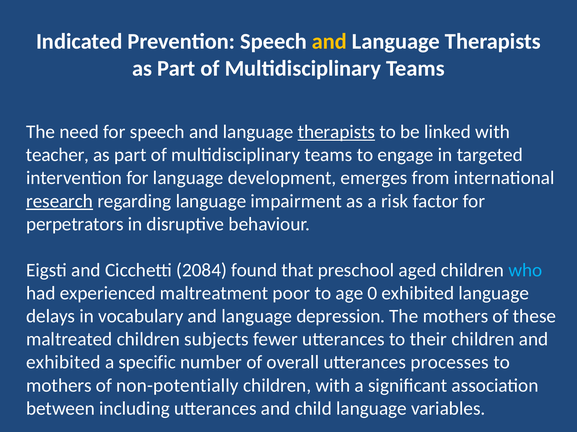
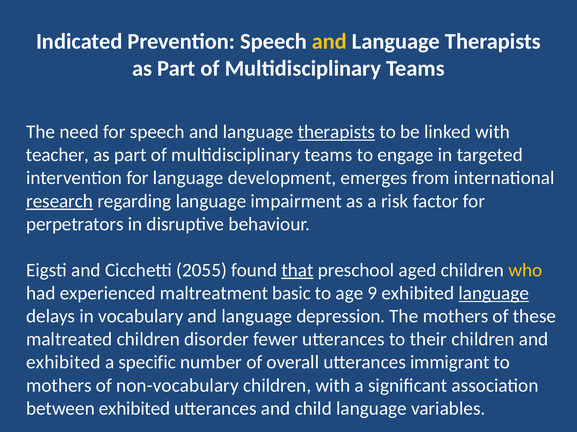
2084: 2084 -> 2055
that underline: none -> present
who colour: light blue -> yellow
poor: poor -> basic
0: 0 -> 9
language at (494, 294) underline: none -> present
subjects: subjects -> disorder
processes: processes -> immigrant
non-potentially: non-potentially -> non-vocabulary
between including: including -> exhibited
